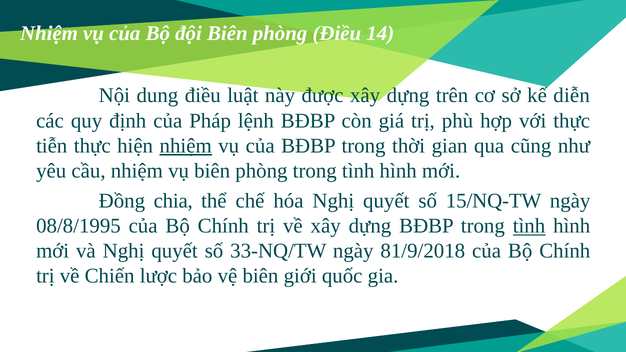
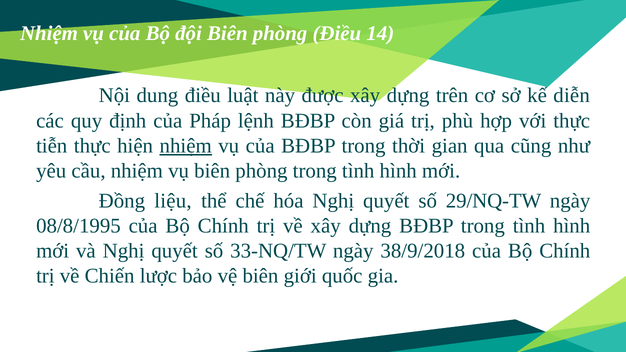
chia: chia -> liệu
15/NQ-TW: 15/NQ-TW -> 29/NQ-TW
tình at (529, 226) underline: present -> none
81/9/2018: 81/9/2018 -> 38/9/2018
